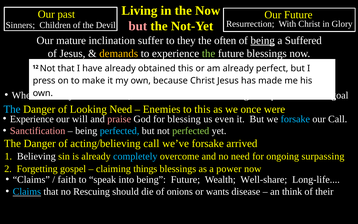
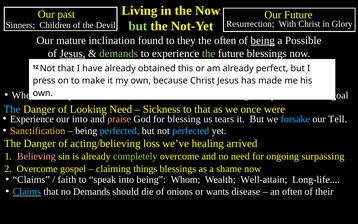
but at (138, 26) colour: pink -> light green
suffer: suffer -> found
Suffered: Suffered -> Possible
Jesus at (72, 53) underline: none -> present
demands at (119, 53) colour: yellow -> light green
Enemies: Enemies -> Sickness
to this: this -> that
our will: will -> into
even: even -> tears
our Call: Call -> Tell
Sanctification colour: pink -> yellow
perfected at (191, 131) colour: light green -> light blue
acting/believing call: call -> loss
we’ve forsake: forsake -> healing
Believing colour: white -> pink
completely colour: light blue -> light green
2 Forgetting: Forgetting -> Overcome
power: power -> shame
being Future: Future -> Whom
Well-share: Well-share -> Well-attain
no Rescuing: Rescuing -> Demands
an think: think -> often
